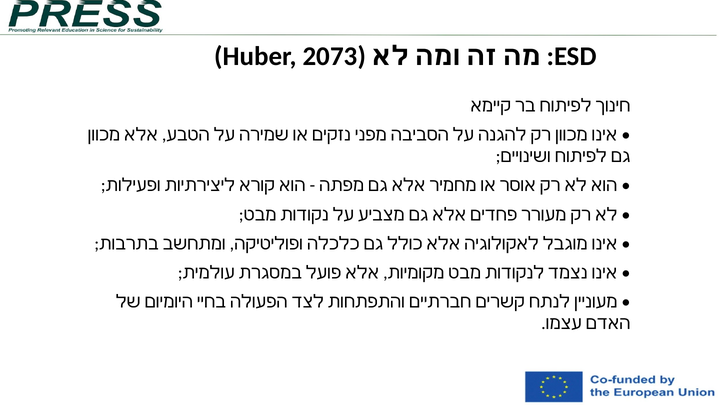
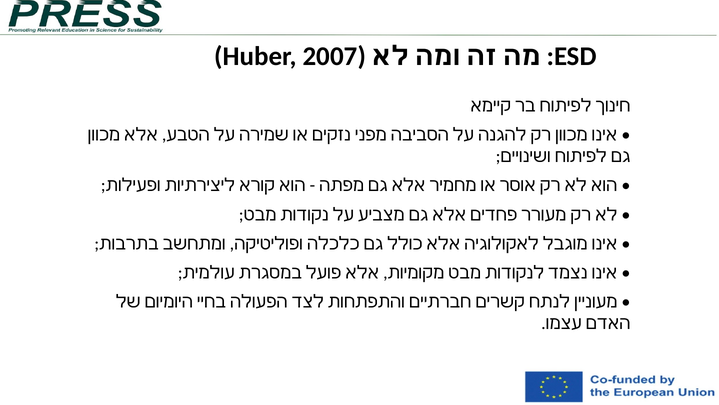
2073: 2073 -> 2007
